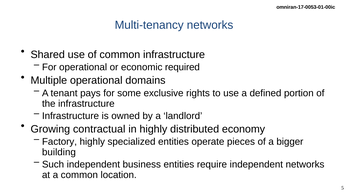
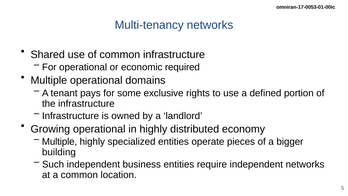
Growing contractual: contractual -> operational
Factory at (59, 142): Factory -> Multiple
